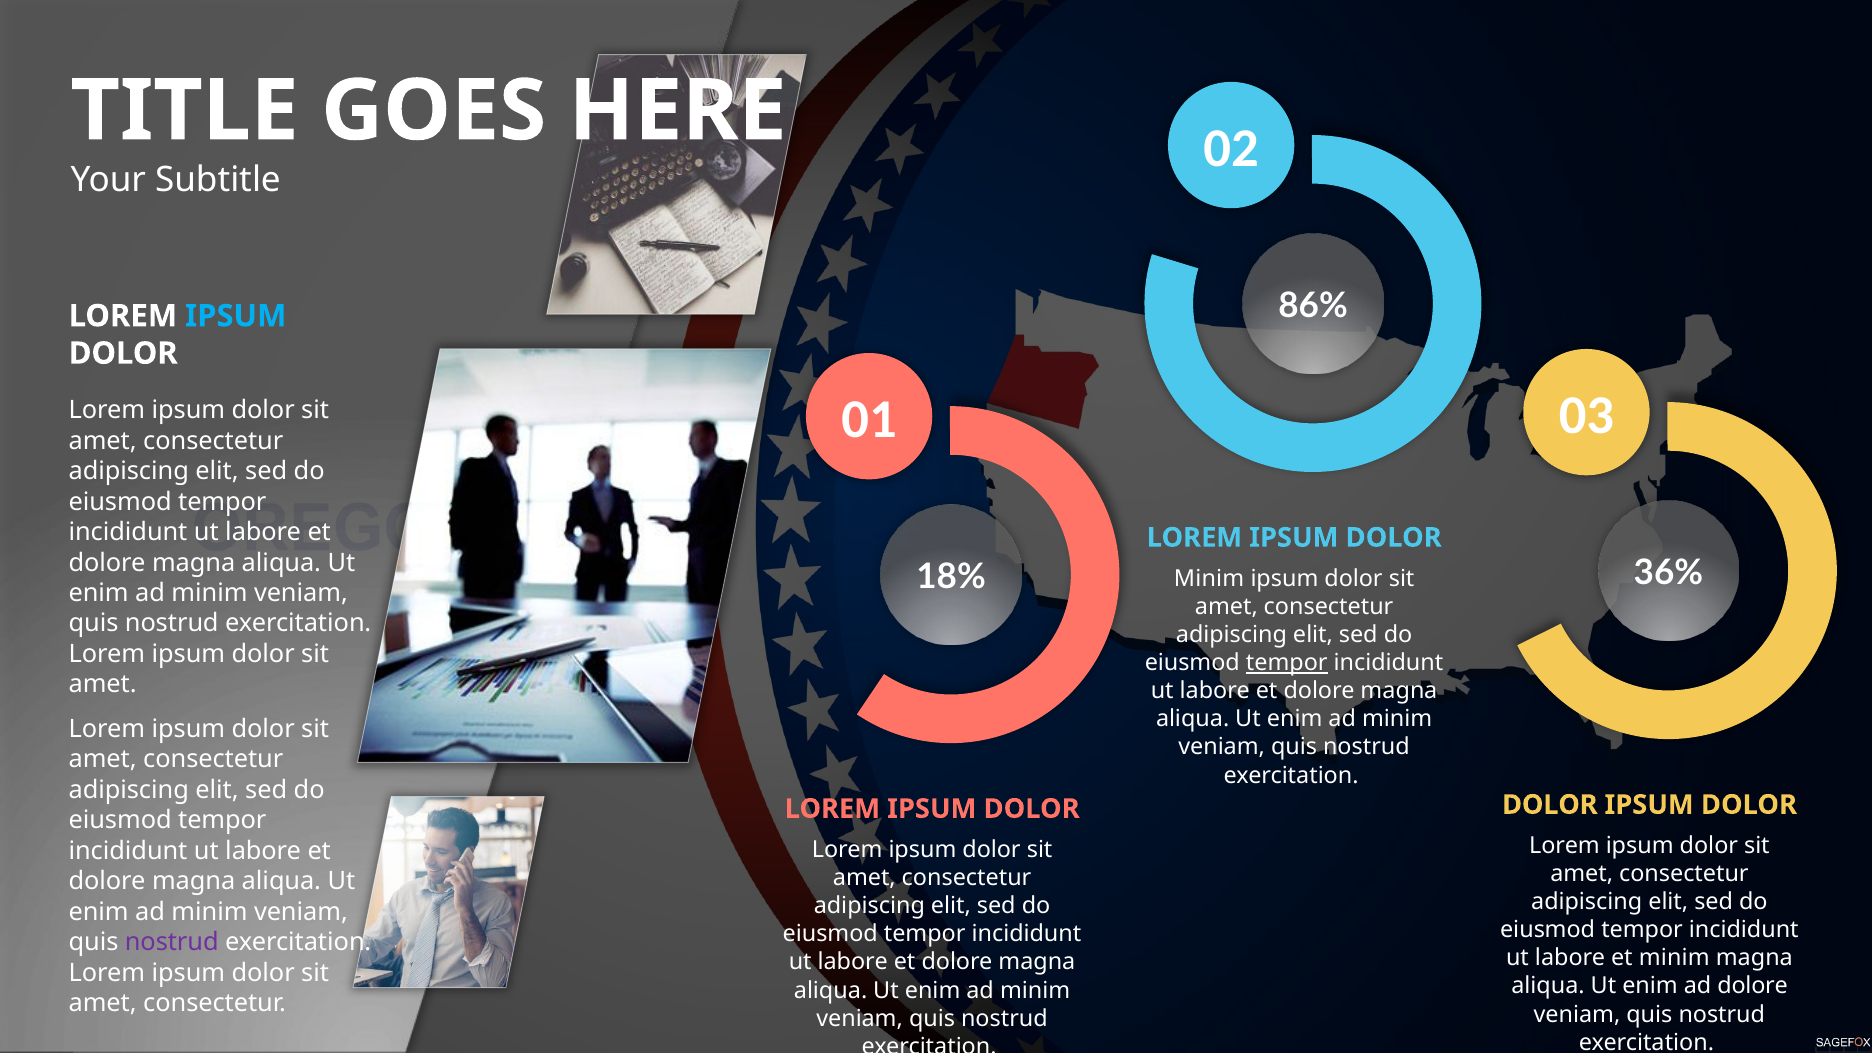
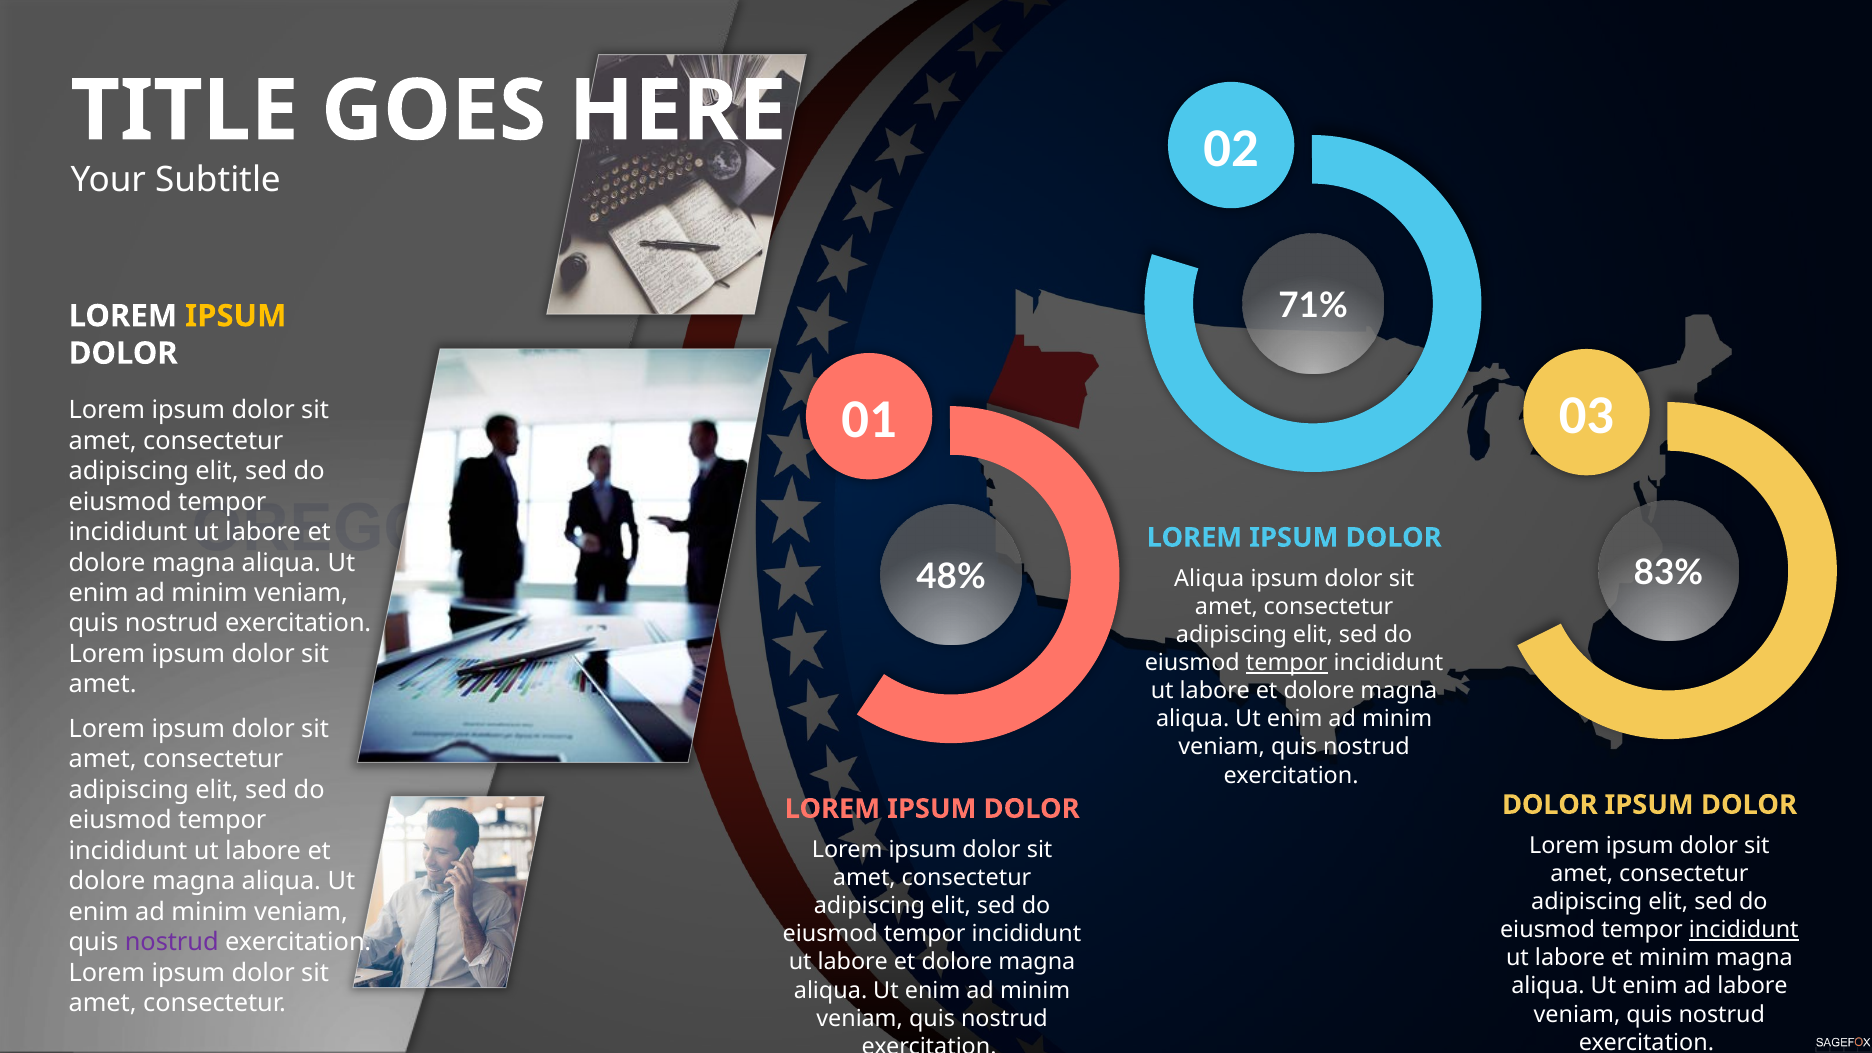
86%: 86% -> 71%
IPSUM at (236, 316) colour: light blue -> yellow
36%: 36% -> 83%
18%: 18% -> 48%
Minim at (1209, 579): Minim -> Aliqua
incididunt at (1744, 930) underline: none -> present
ad dolore: dolore -> labore
